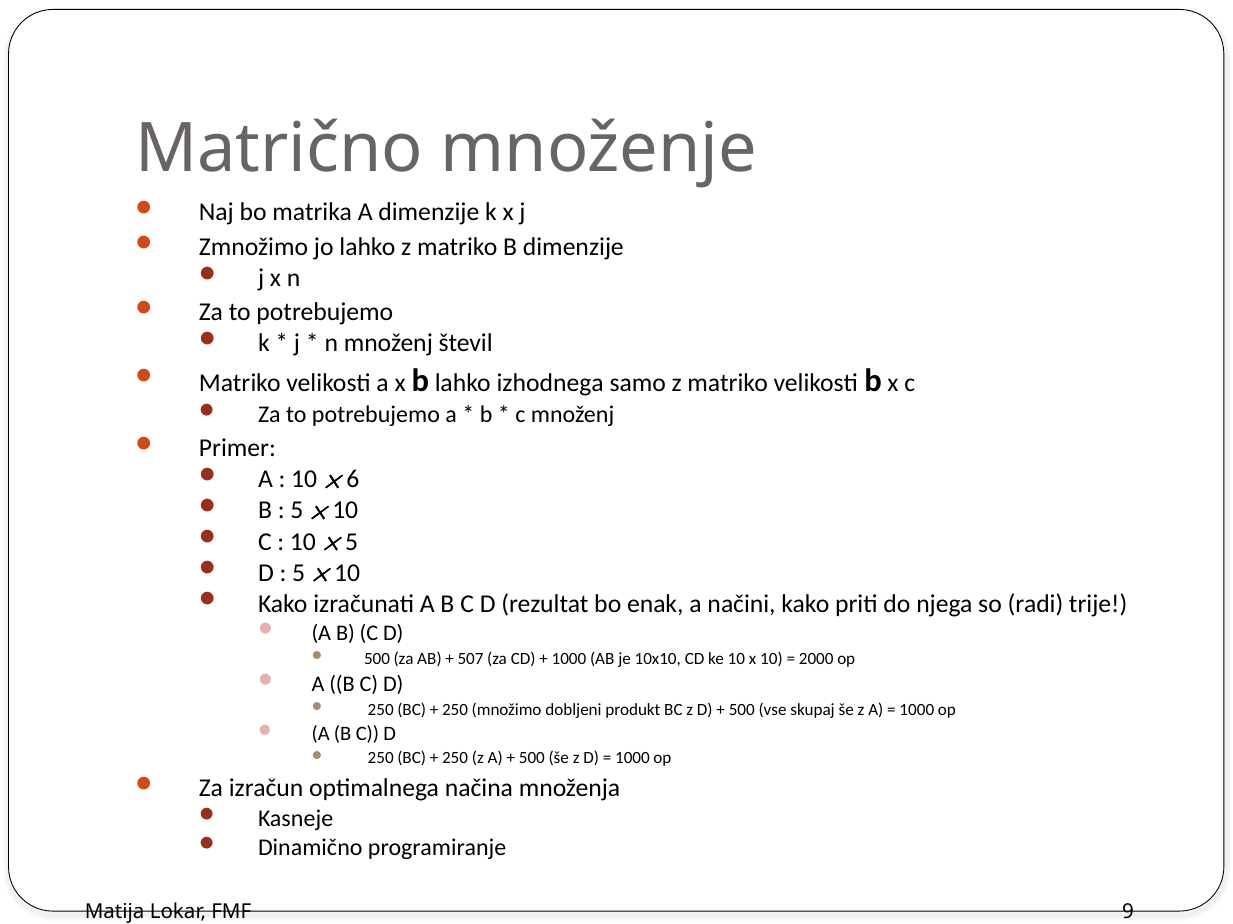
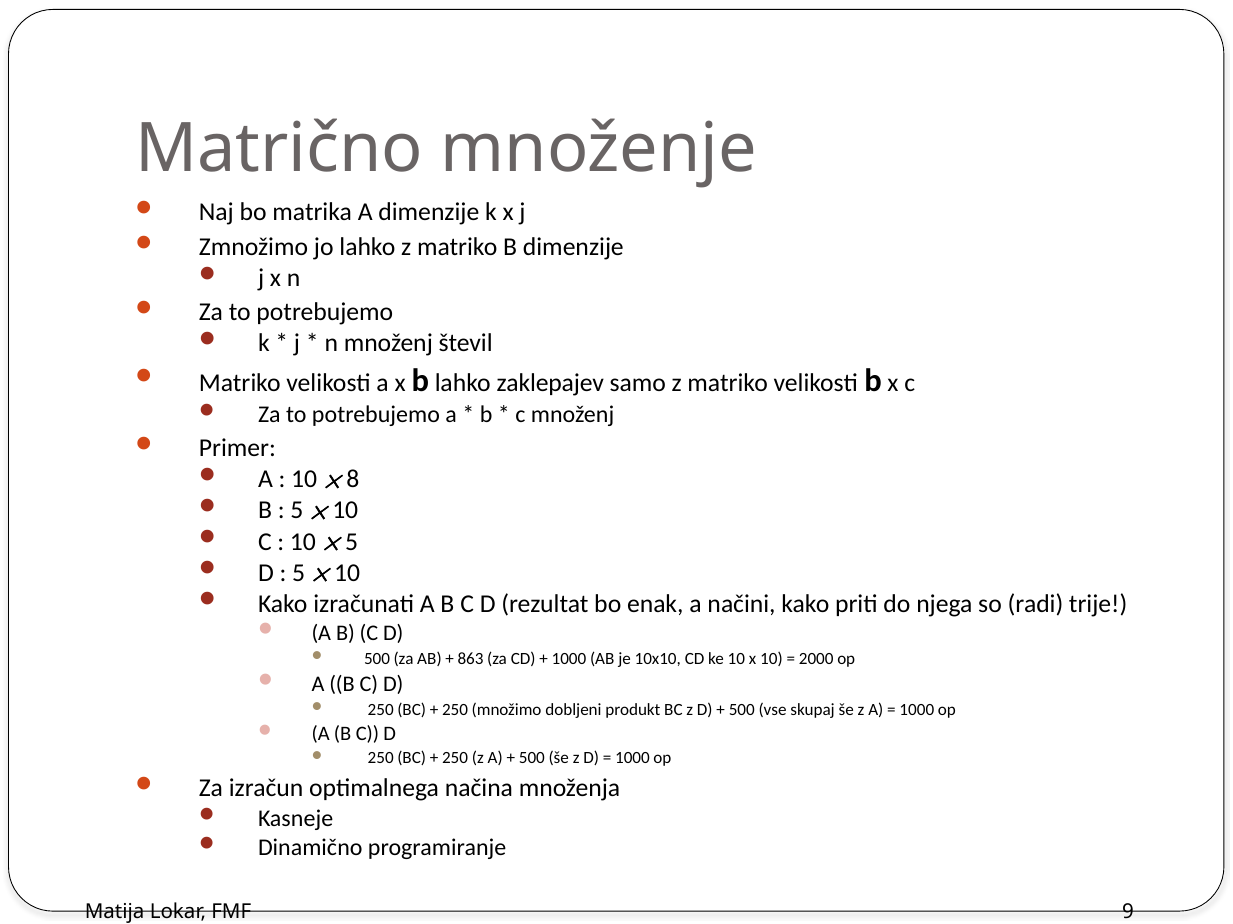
izhodnega: izhodnega -> zaklepajev
6: 6 -> 8
507: 507 -> 863
